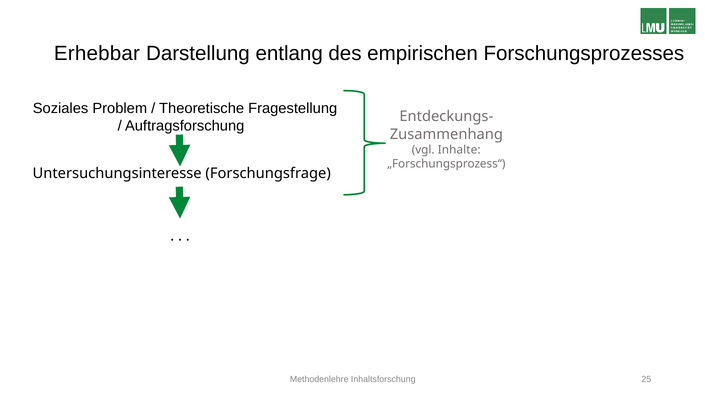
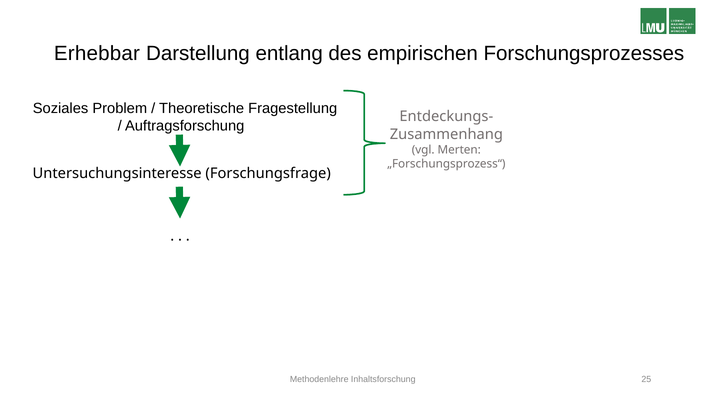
Inhalte: Inhalte -> Merten
